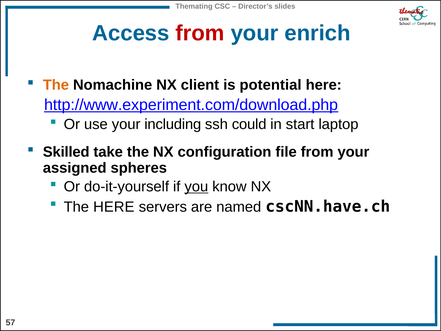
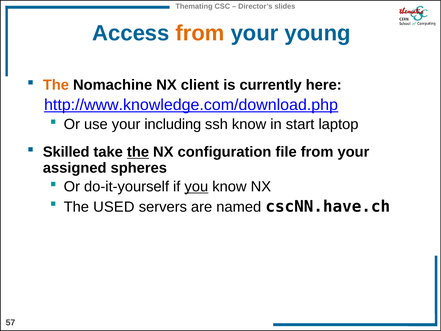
from at (200, 33) colour: red -> orange
enrich: enrich -> young
potential: potential -> currently
http://www.experiment.com/download.php: http://www.experiment.com/download.php -> http://www.knowledge.com/download.php
ssh could: could -> know
the at (138, 152) underline: none -> present
The HERE: HERE -> USED
